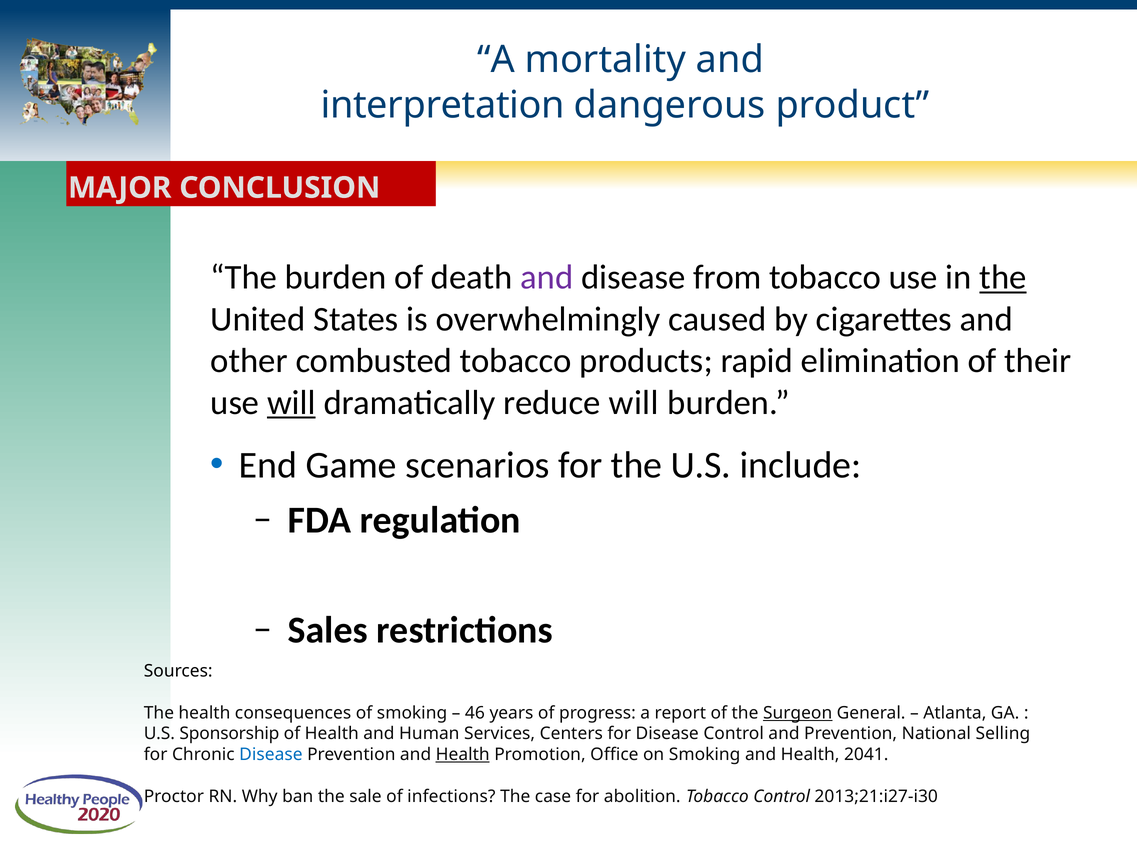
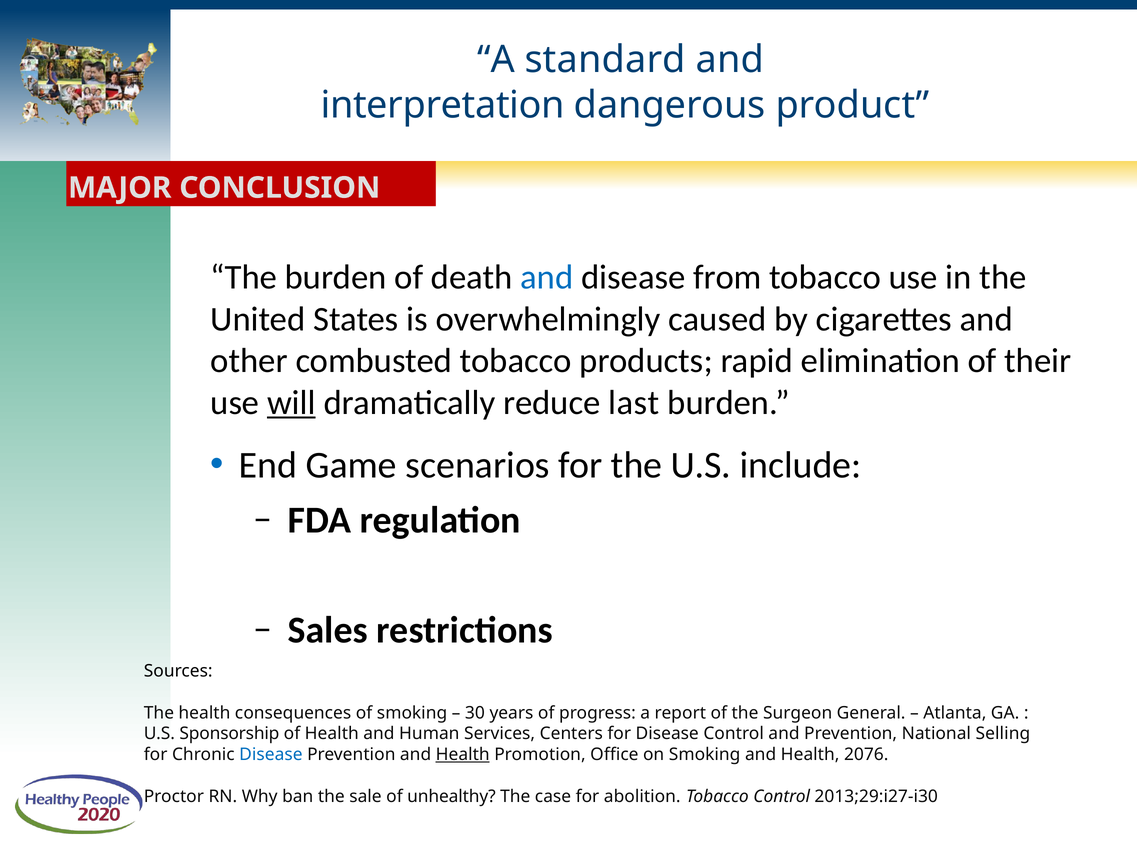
mortality: mortality -> standard
and at (547, 277) colour: purple -> blue
the at (1003, 277) underline: present -> none
reduce will: will -> last
46: 46 -> 30
Surgeon underline: present -> none
2041: 2041 -> 2076
infections: infections -> unhealthy
2013;21:i27-i30: 2013;21:i27-i30 -> 2013;29:i27-i30
